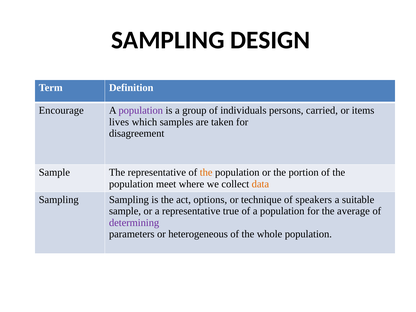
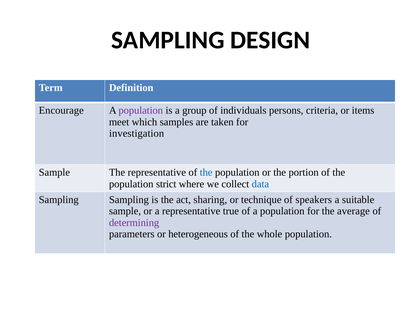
carried: carried -> criteria
lives: lives -> meet
disagreement: disagreement -> investigation
the at (206, 172) colour: orange -> blue
meet: meet -> strict
data colour: orange -> blue
options: options -> sharing
